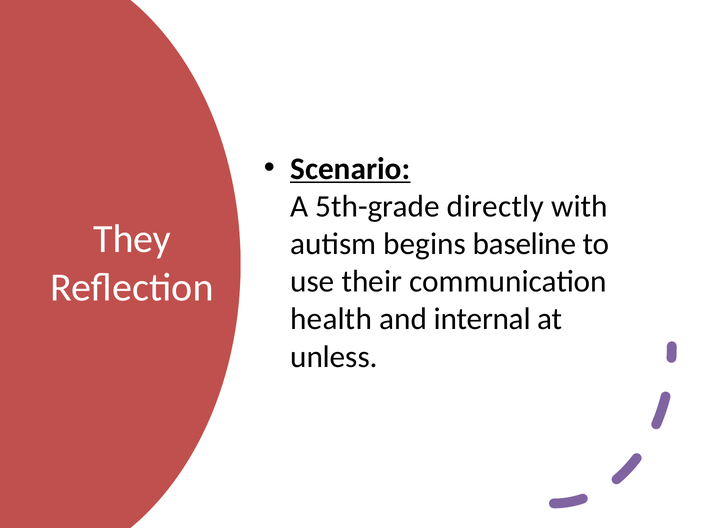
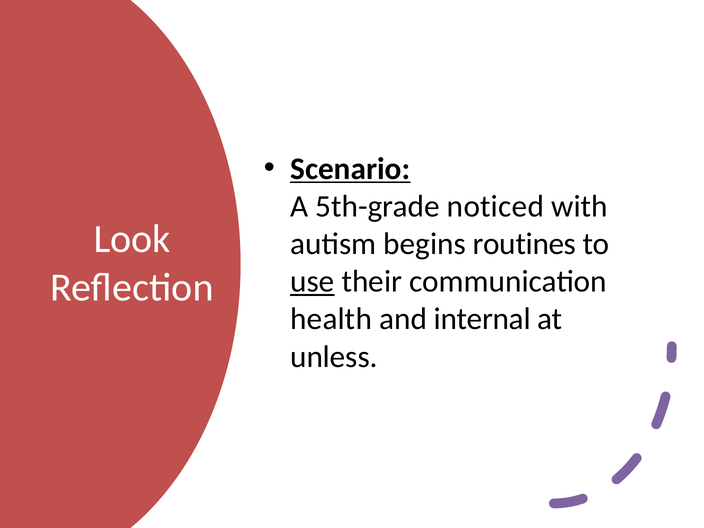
directly: directly -> noticed
They: They -> Look
baseline: baseline -> routines
use underline: none -> present
